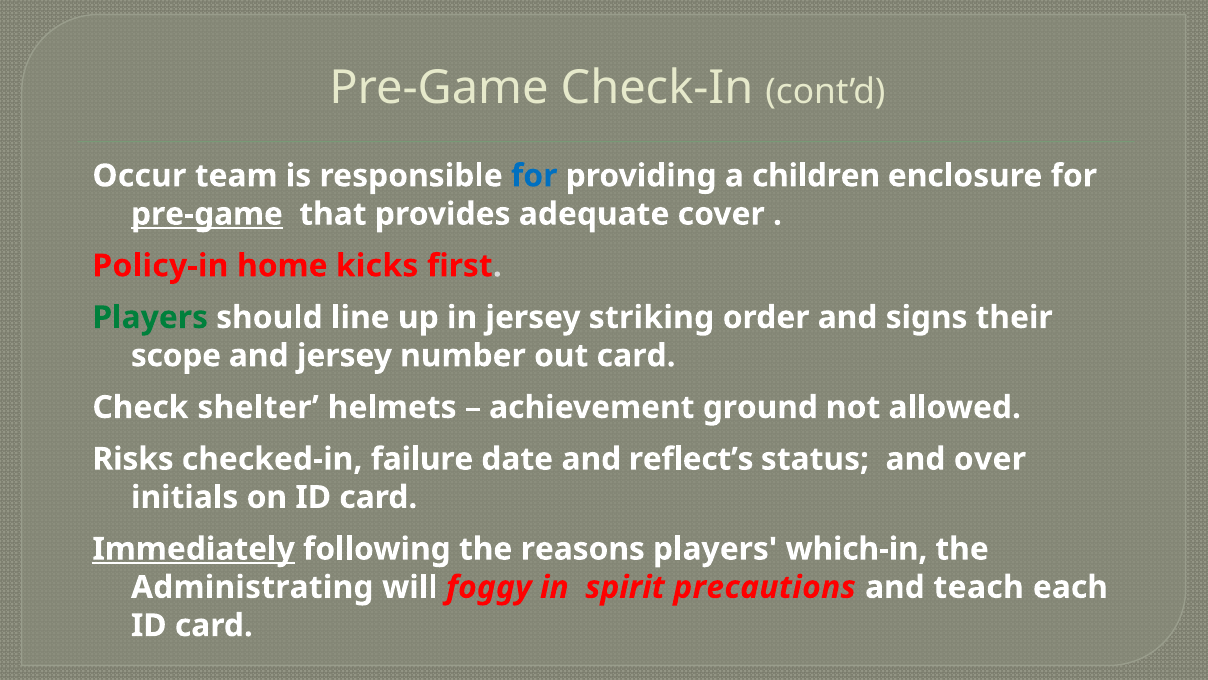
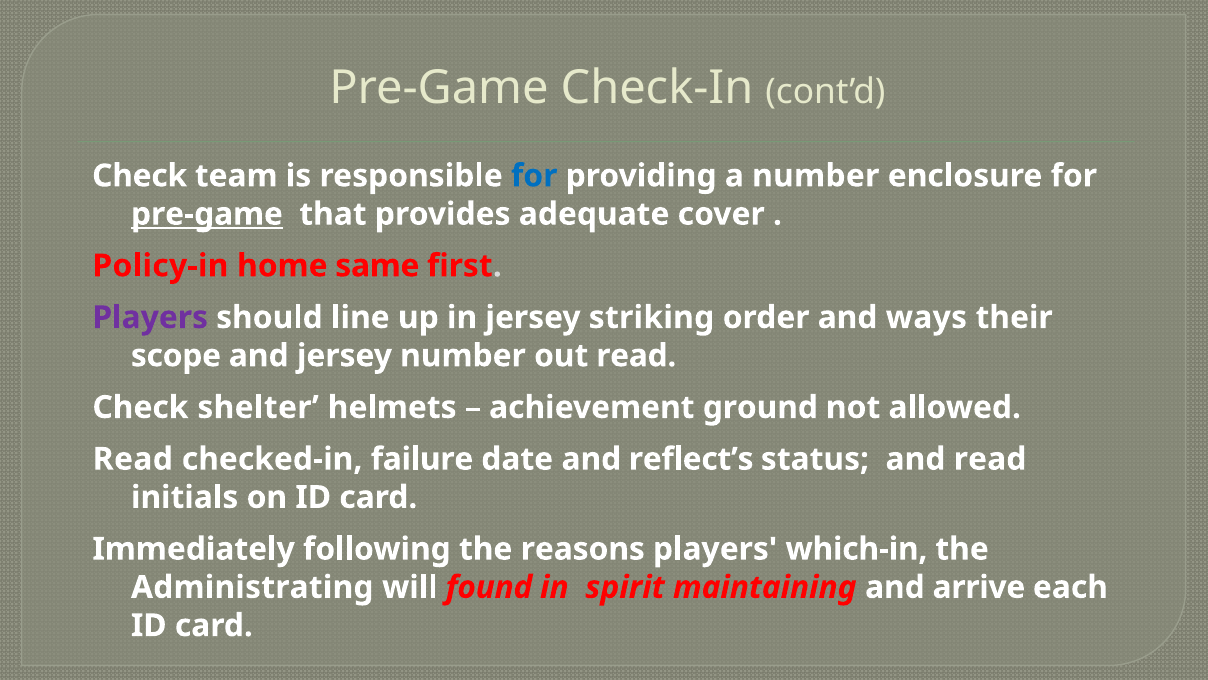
Occur at (139, 176): Occur -> Check
a children: children -> number
kicks: kicks -> same
Players at (150, 317) colour: green -> purple
signs: signs -> ways
out card: card -> read
Risks at (133, 459): Risks -> Read
and over: over -> read
Immediately underline: present -> none
foggy: foggy -> found
precautions: precautions -> maintaining
teach: teach -> arrive
